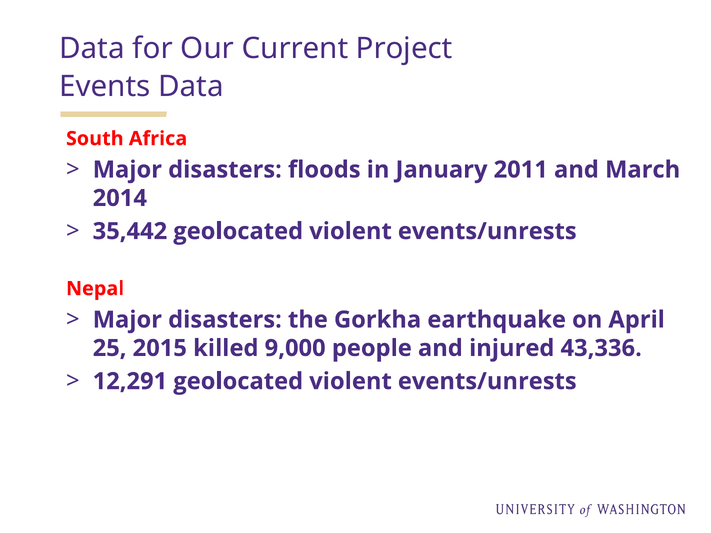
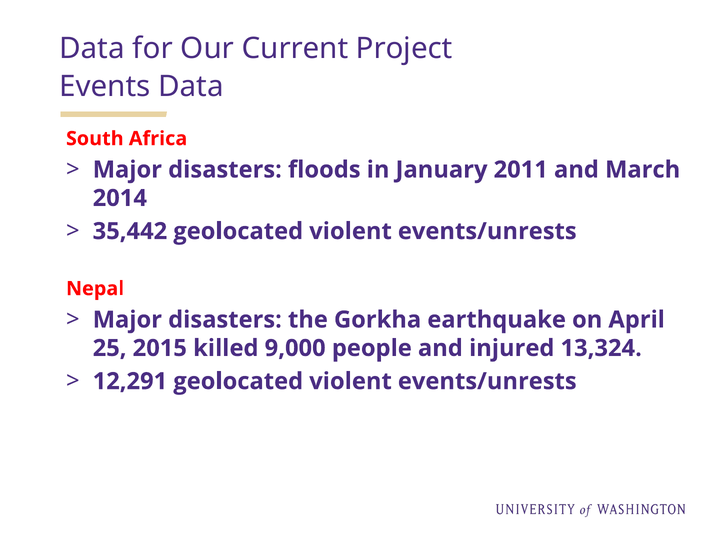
43,336: 43,336 -> 13,324
